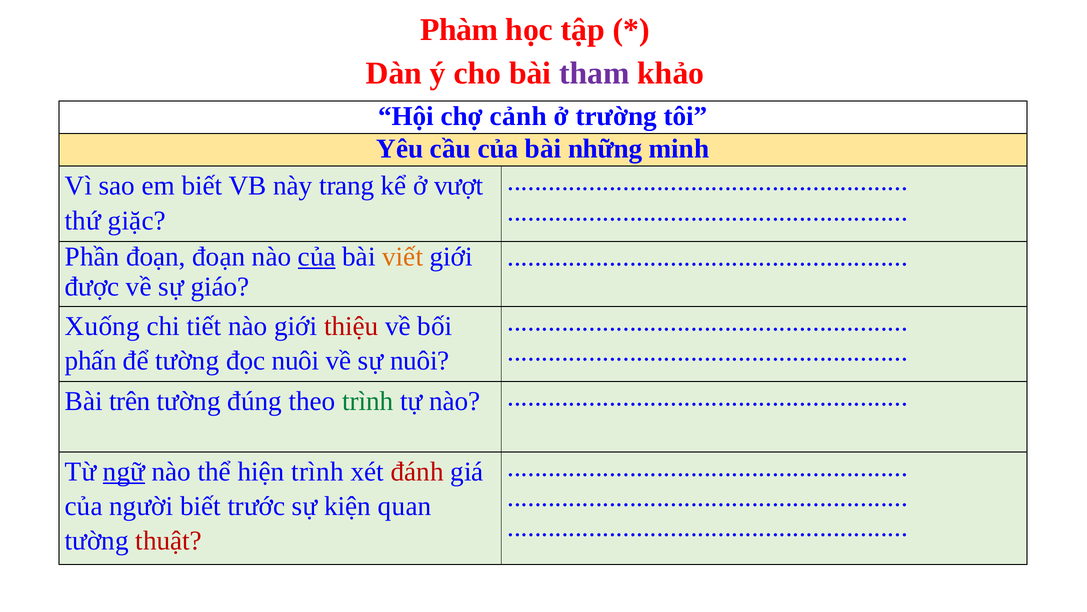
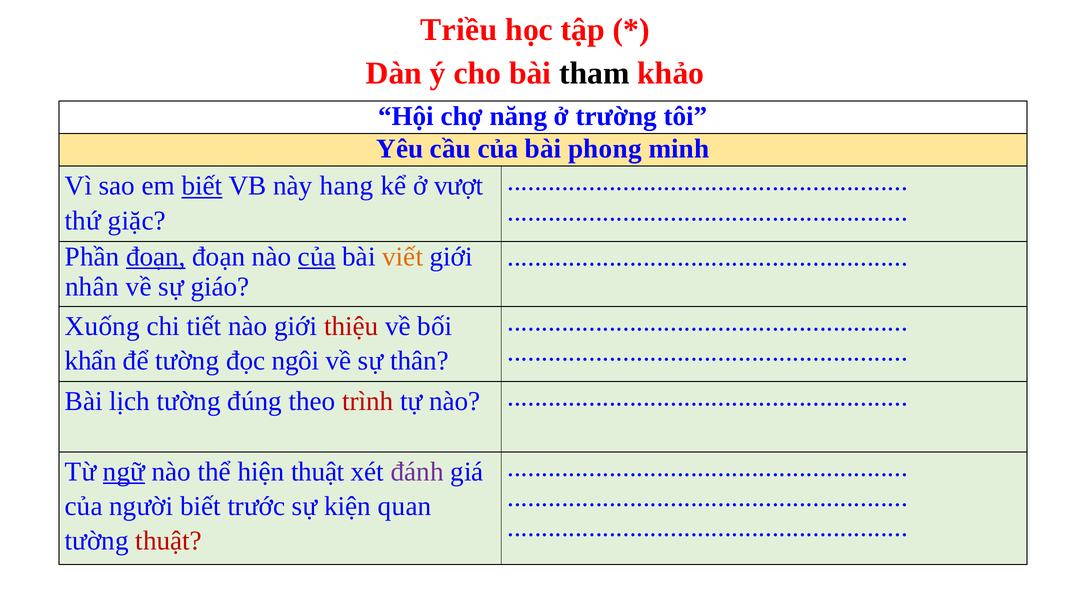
Phàm: Phàm -> Triều
tham colour: purple -> black
cảnh: cảnh -> năng
những: những -> phong
biết at (202, 186) underline: none -> present
trang: trang -> hang
đoạn at (156, 256) underline: none -> present
được: được -> nhân
phấn: phấn -> khẩn
đọc nuôi: nuôi -> ngôi
sự nuôi: nuôi -> thân
trên: trên -> lịch
trình at (368, 401) colour: green -> red
hiện trình: trình -> thuật
đánh colour: red -> purple
